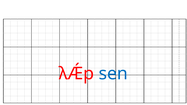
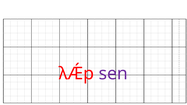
sen colour: blue -> purple
